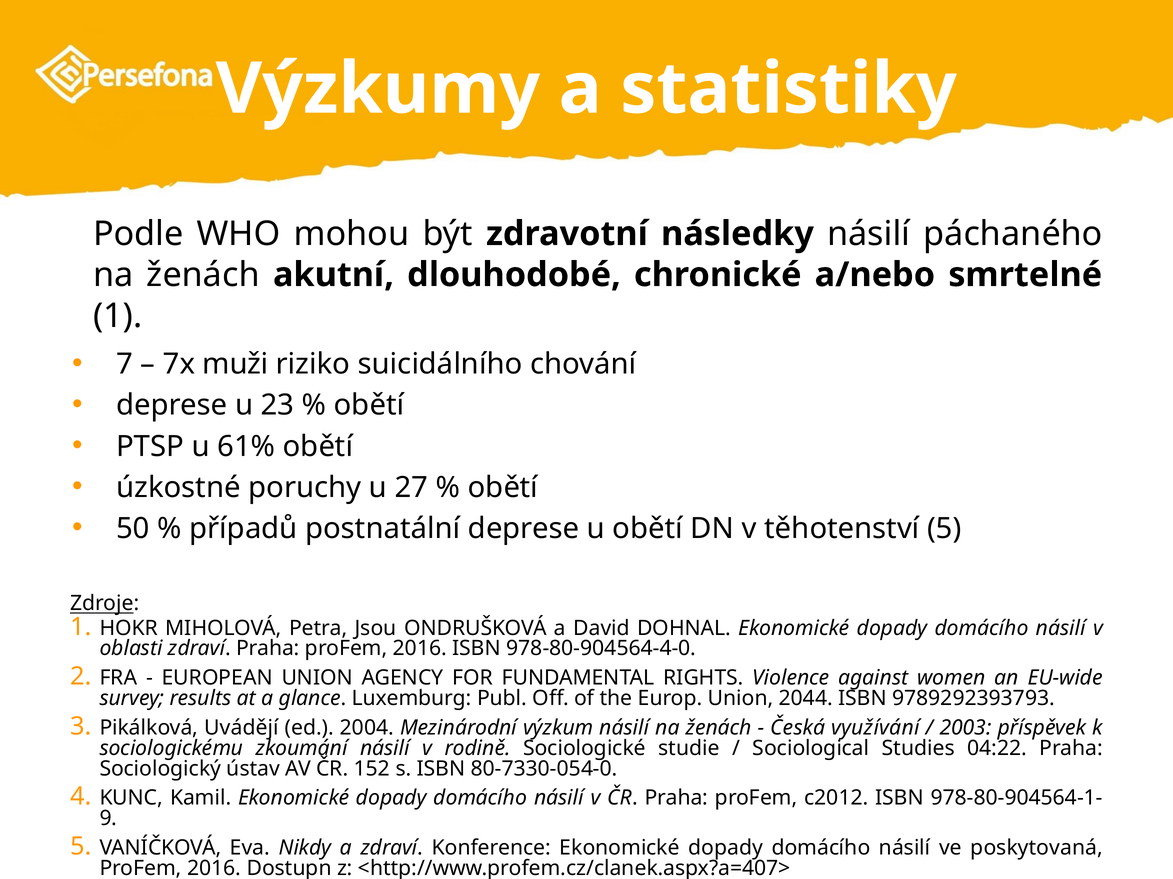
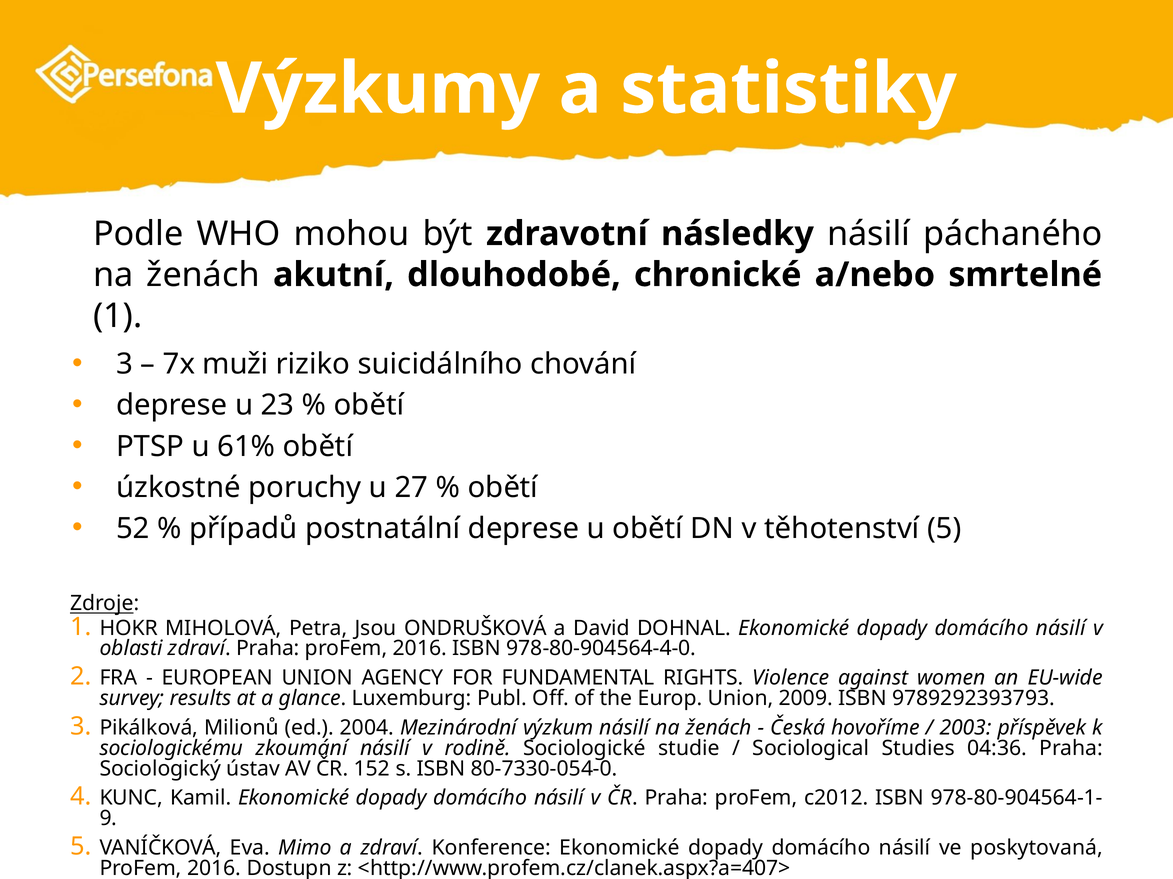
7 at (125, 365): 7 -> 3
50: 50 -> 52
2044: 2044 -> 2009
Uvádějí: Uvádějí -> Milionů
využívání: využívání -> hovoříme
04:22: 04:22 -> 04:36
Nikdy: Nikdy -> Mimo
